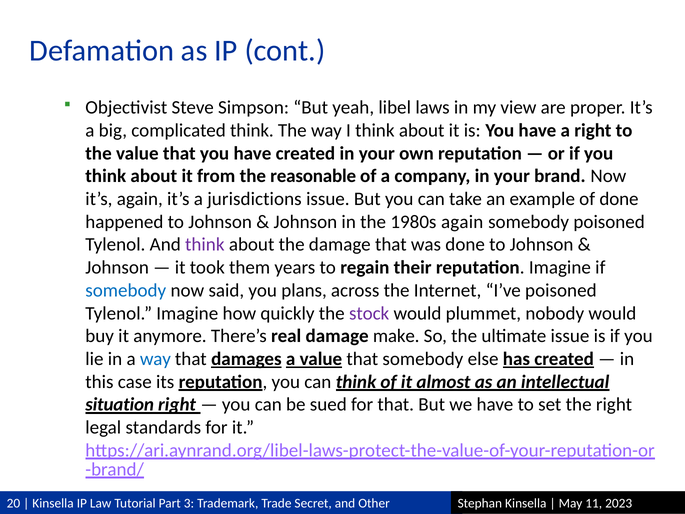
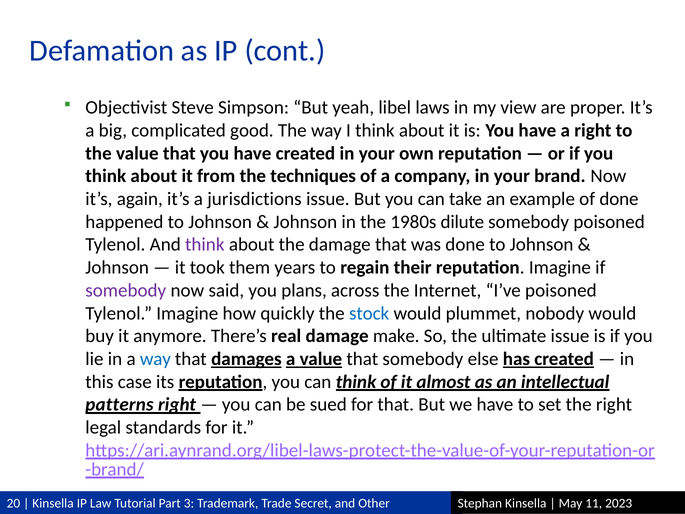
complicated think: think -> good
reasonable: reasonable -> techniques
1980s again: again -> dilute
somebody at (126, 290) colour: blue -> purple
stock colour: purple -> blue
situation: situation -> patterns
